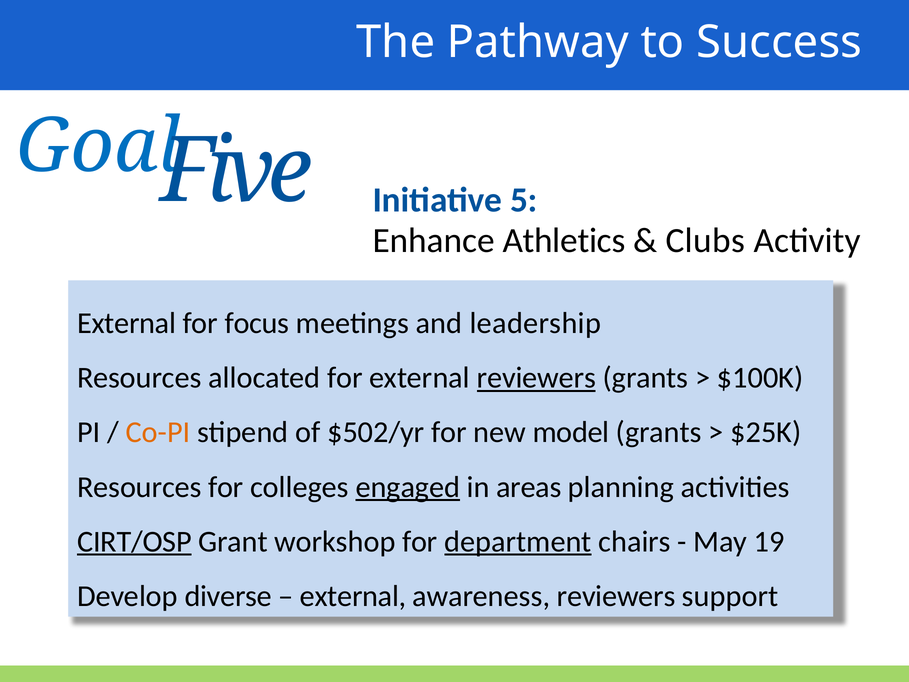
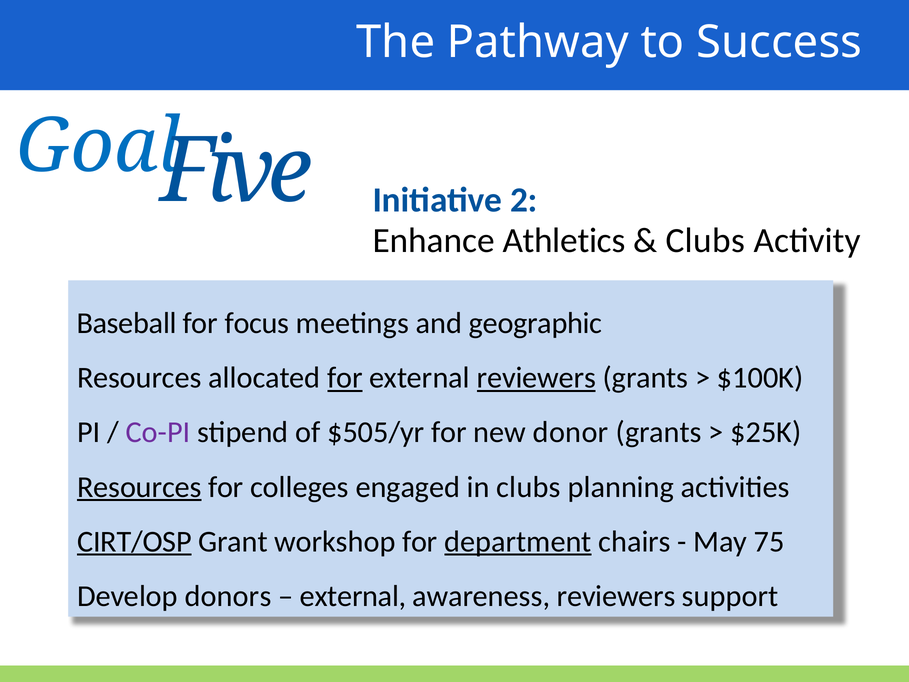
5: 5 -> 2
External at (127, 323): External -> Baseball
leadership: leadership -> geographic
for at (345, 378) underline: none -> present
Co-PI colour: orange -> purple
$502/yr: $502/yr -> $505/yr
model: model -> donor
Resources at (139, 487) underline: none -> present
engaged underline: present -> none
in areas: areas -> clubs
19: 19 -> 75
diverse: diverse -> donors
